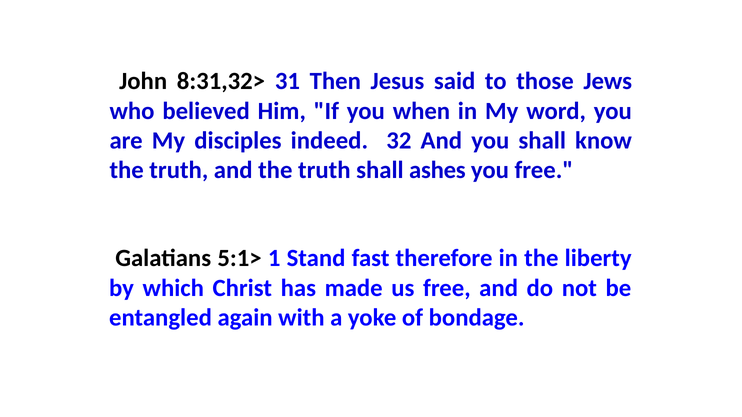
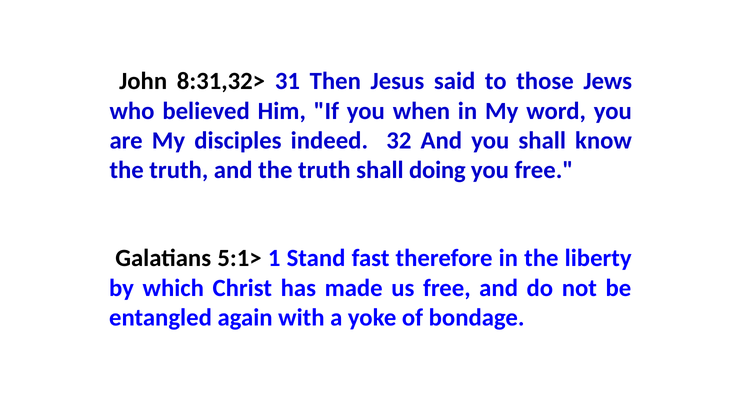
ashes: ashes -> doing
